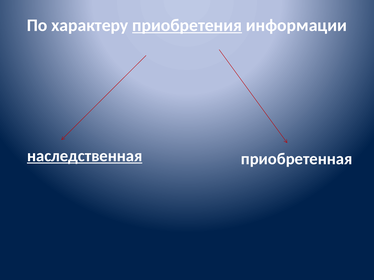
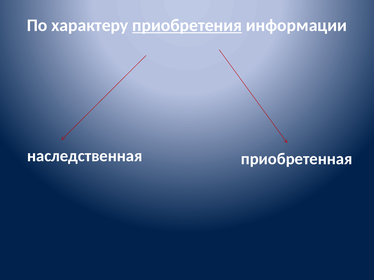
наследственная underline: present -> none
